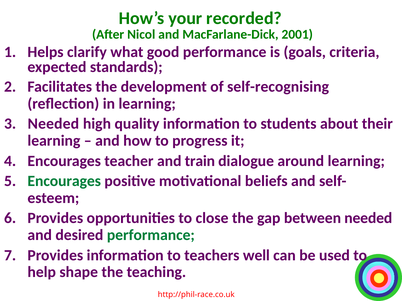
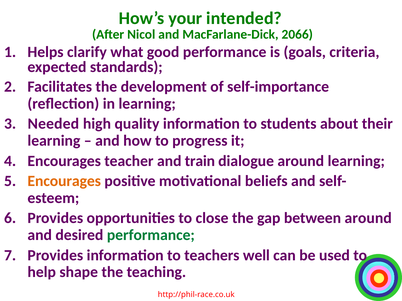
recorded: recorded -> intended
2001: 2001 -> 2066
self-recognising: self-recognising -> self-importance
Encourages at (64, 181) colour: green -> orange
between needed: needed -> around
